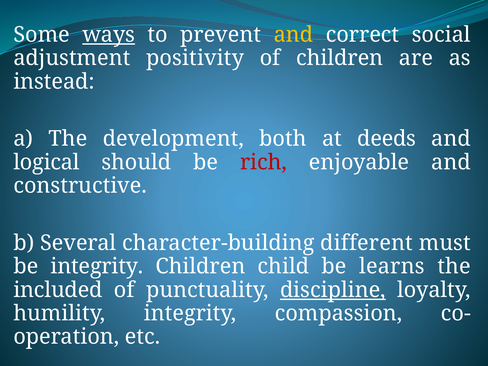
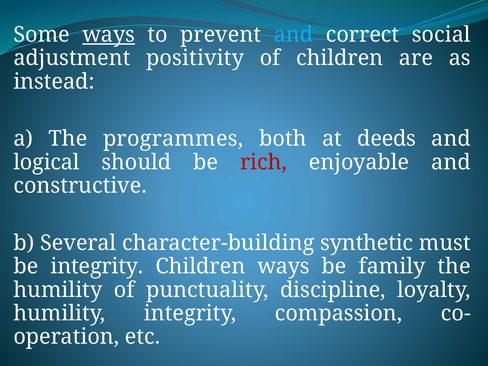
and at (293, 35) colour: yellow -> light blue
development: development -> programmes
different: different -> synthetic
Children child: child -> ways
learns: learns -> family
included at (58, 290): included -> humility
discipline underline: present -> none
